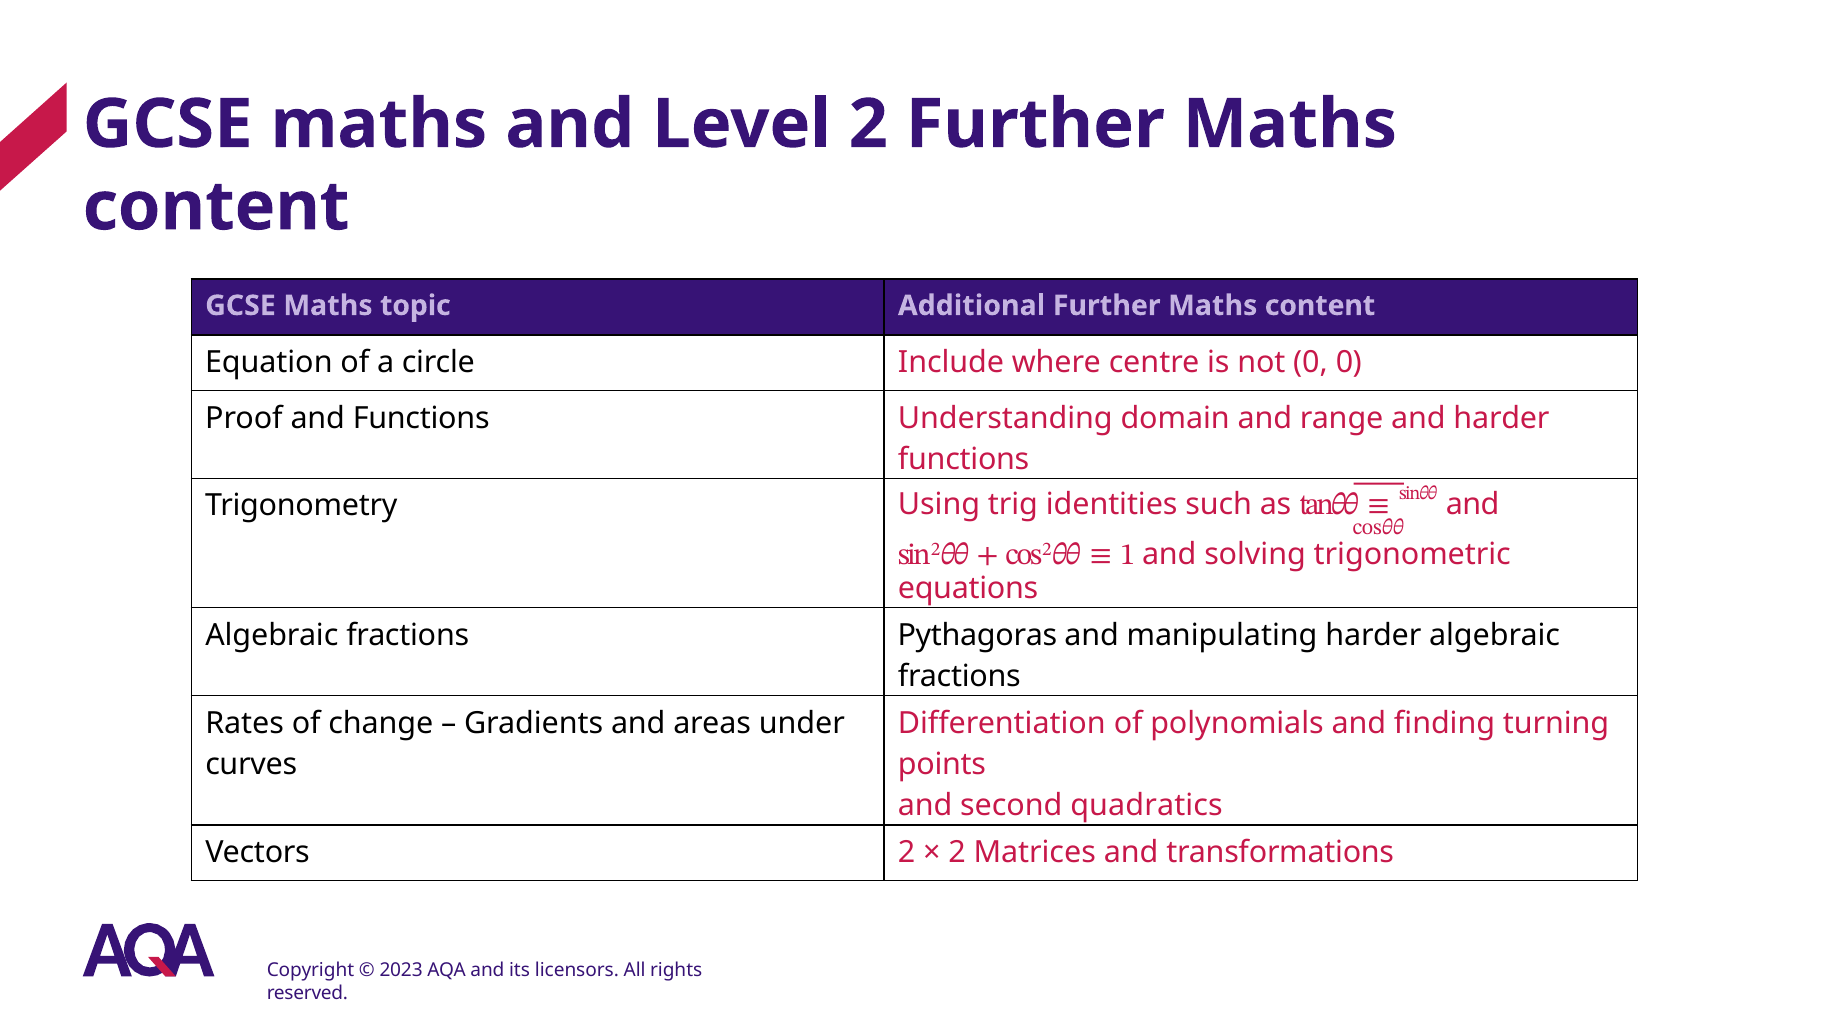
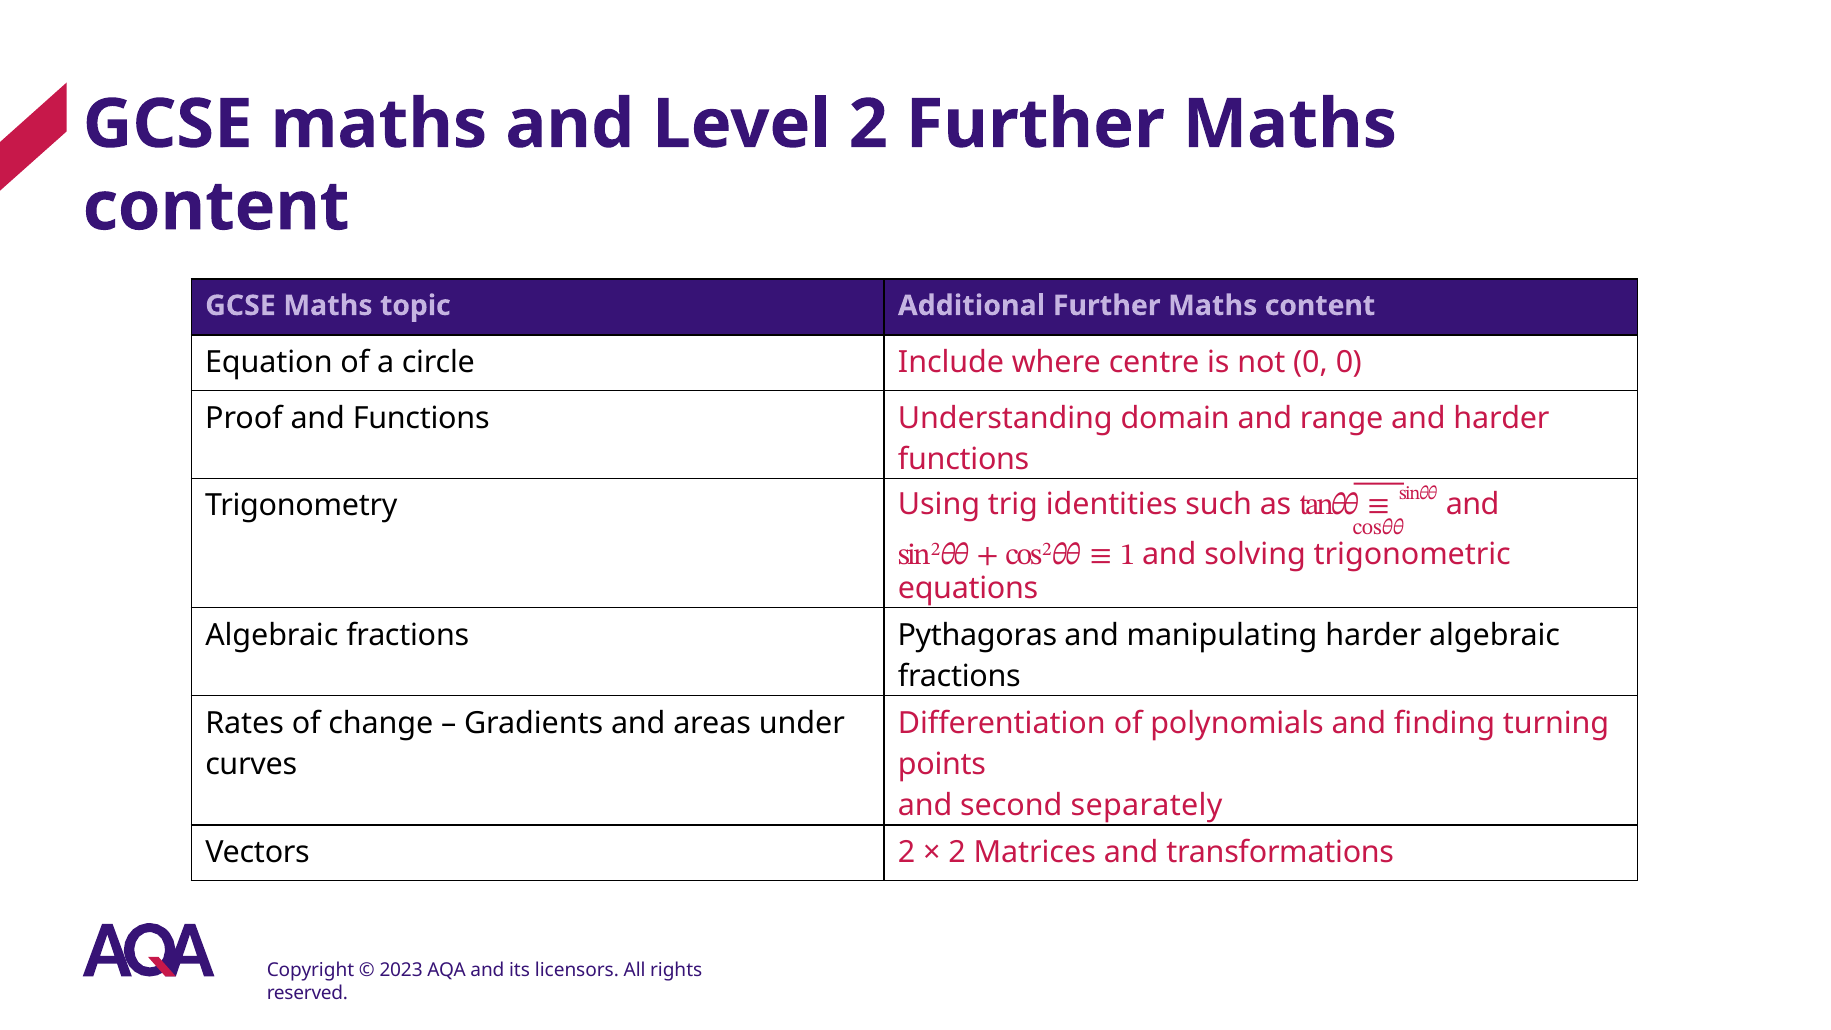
quadratics: quadratics -> separately
